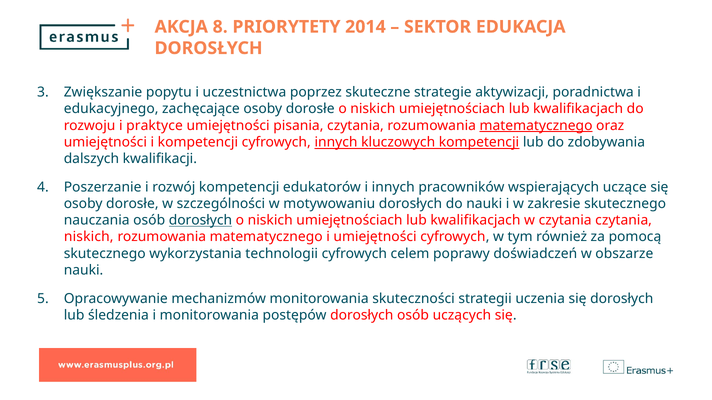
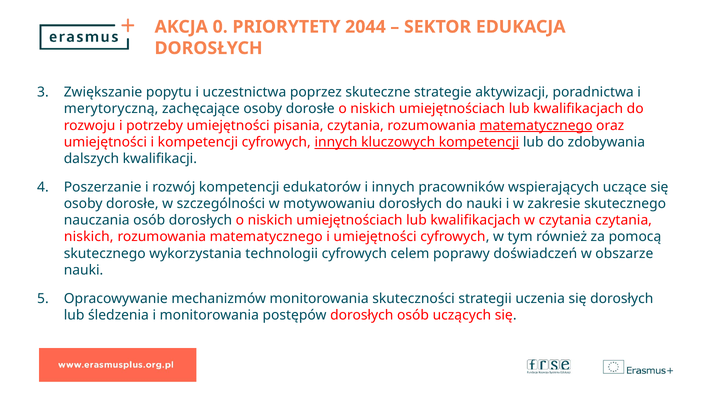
8: 8 -> 0
2014: 2014 -> 2044
edukacyjnego: edukacyjnego -> merytoryczną
praktyce: praktyce -> potrzeby
dorosłych at (200, 221) underline: present -> none
